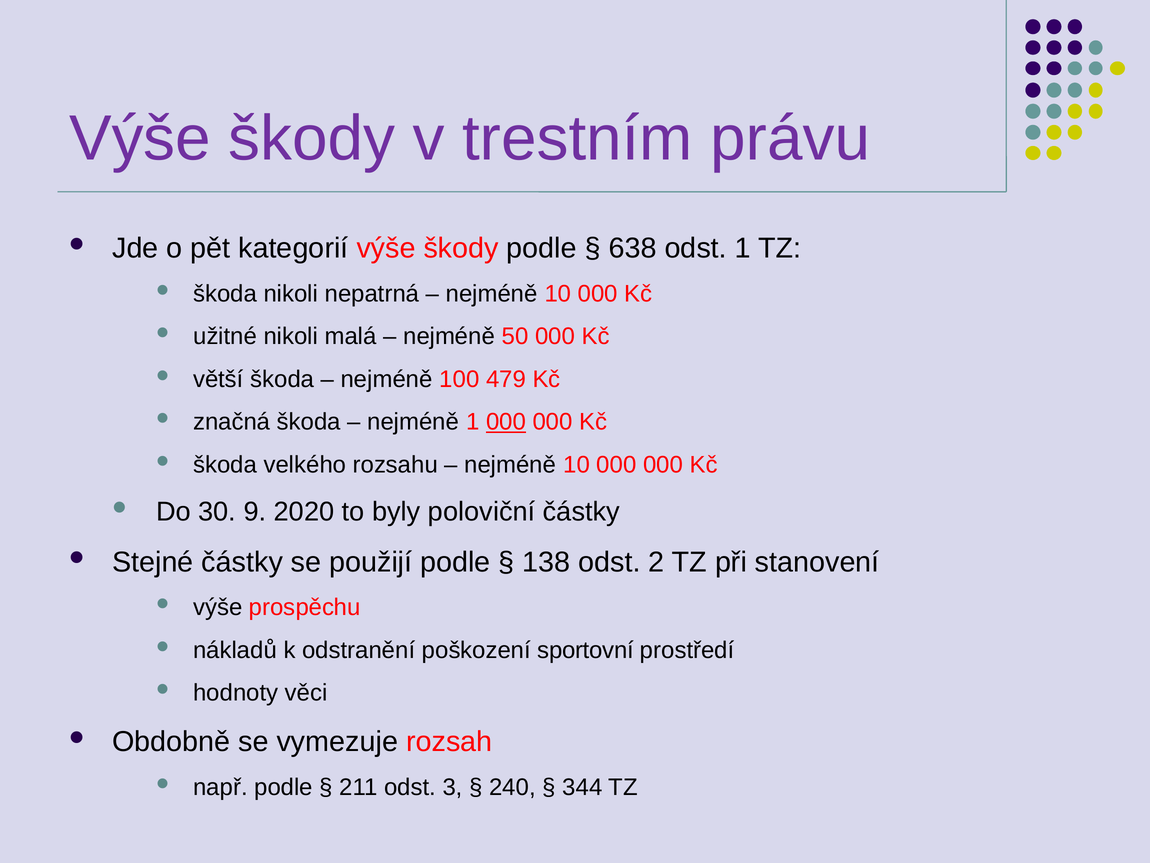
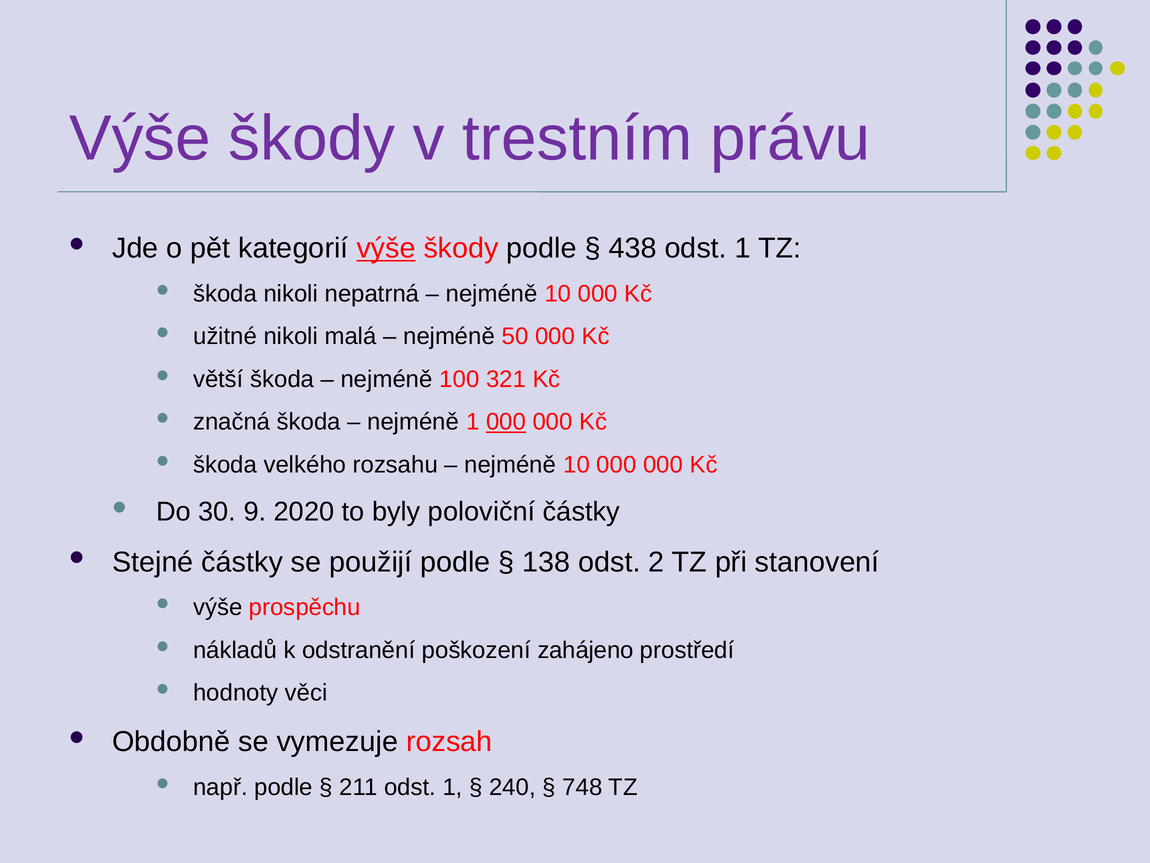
výše at (386, 248) underline: none -> present
638: 638 -> 438
479: 479 -> 321
sportovní: sportovní -> zahájeno
211 odst 3: 3 -> 1
344: 344 -> 748
